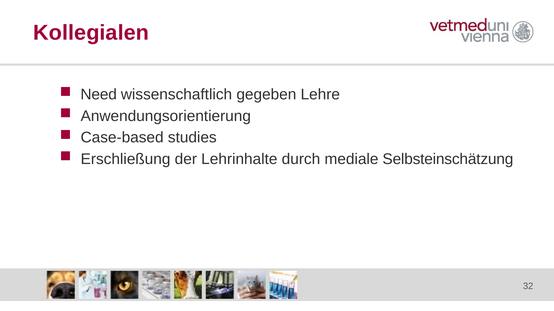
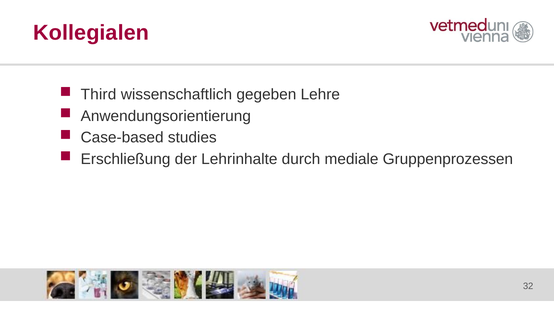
Need: Need -> Third
Selbsteinschätzung: Selbsteinschätzung -> Gruppenprozessen
